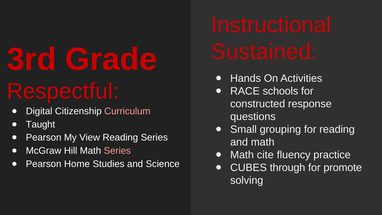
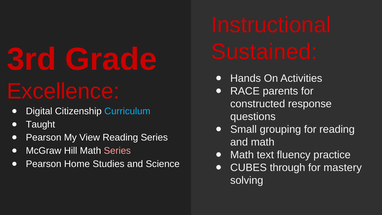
Respectful: Respectful -> Excellence
schools: schools -> parents
Curriculum colour: pink -> light blue
cite: cite -> text
promote: promote -> mastery
